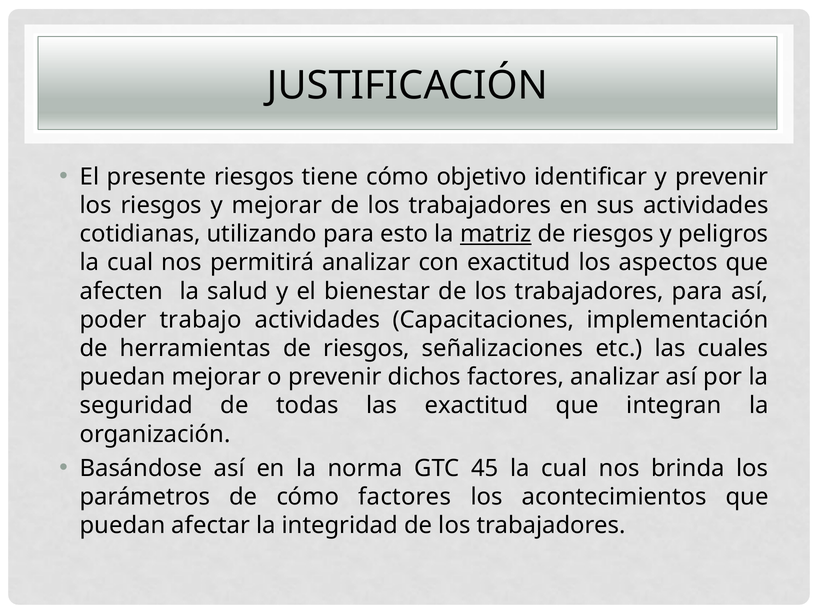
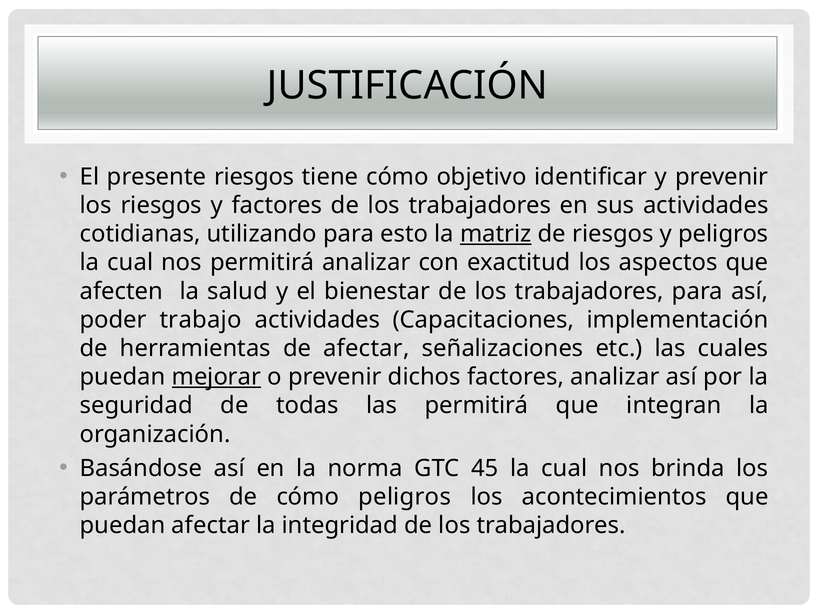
y mejorar: mejorar -> factores
herramientas de riesgos: riesgos -> afectar
mejorar at (216, 377) underline: none -> present
las exactitud: exactitud -> permitirá
cómo factores: factores -> peligros
